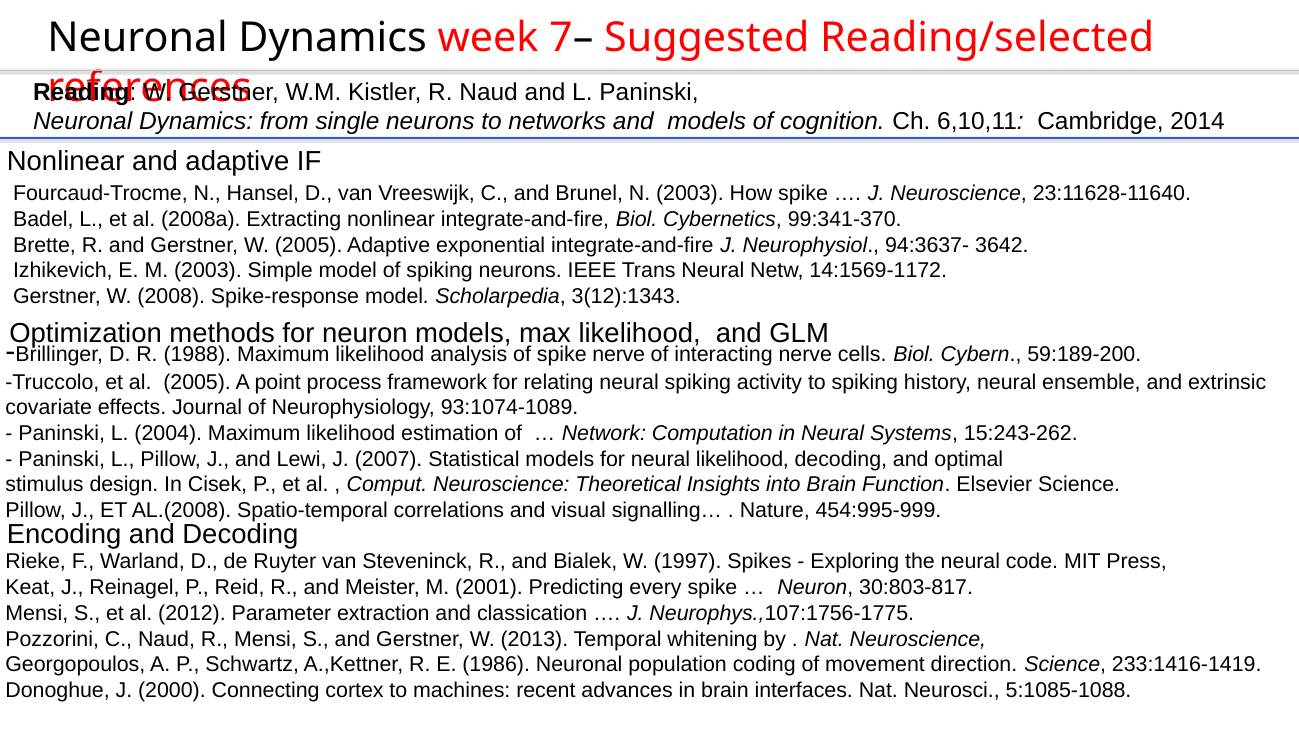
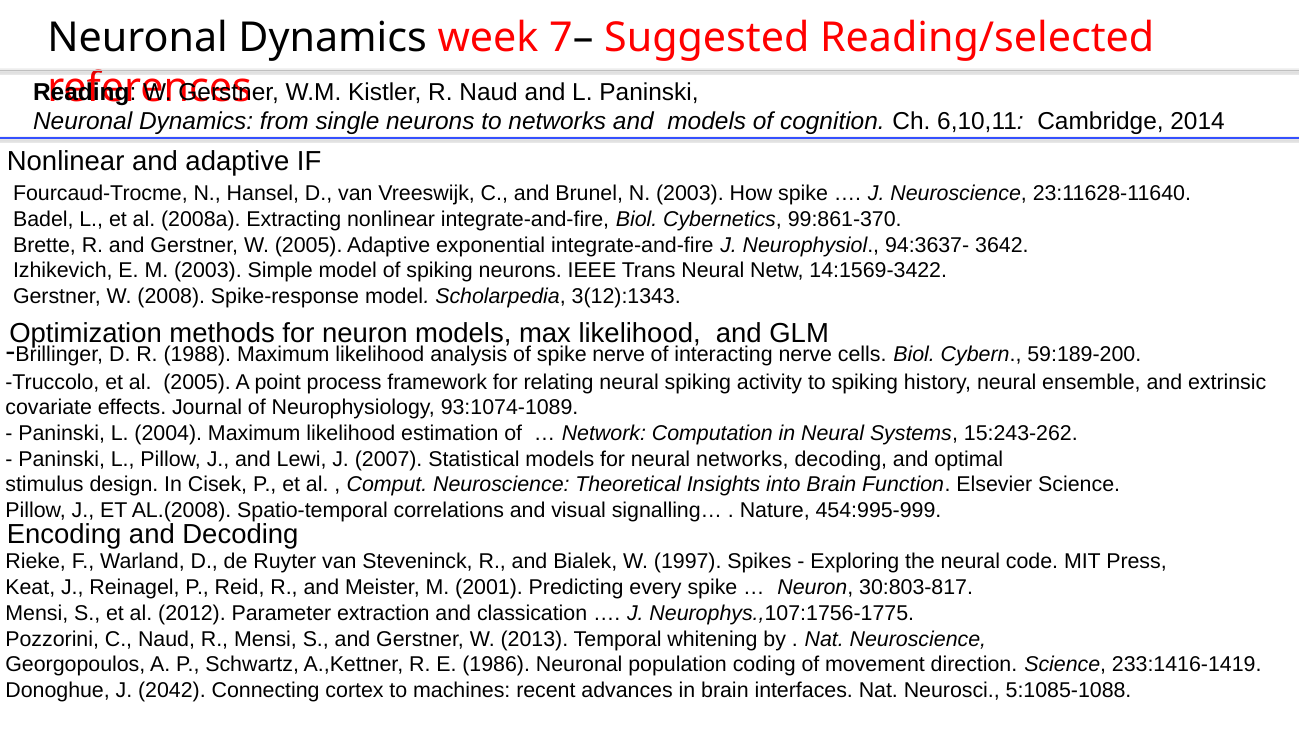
99:341-370: 99:341-370 -> 99:861-370
14:1569-1172: 14:1569-1172 -> 14:1569-3422
neural likelihood: likelihood -> networks
2000: 2000 -> 2042
